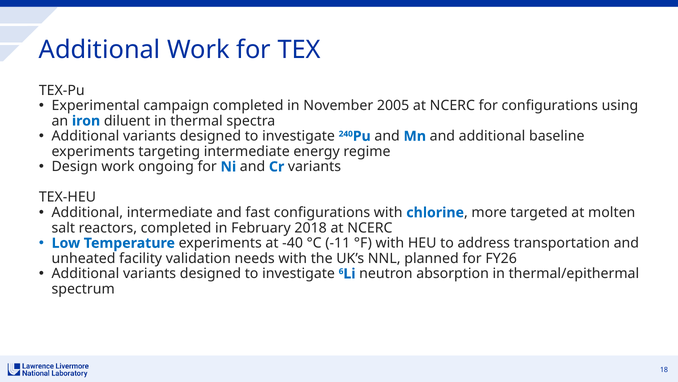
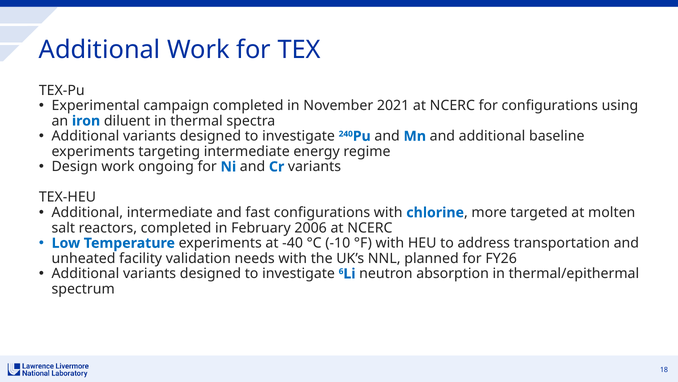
2005: 2005 -> 2021
2018: 2018 -> 2006
-11: -11 -> -10
